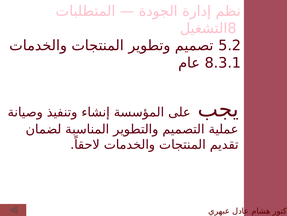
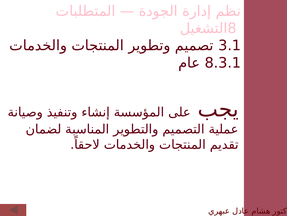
5.2: 5.2 -> 3.1
